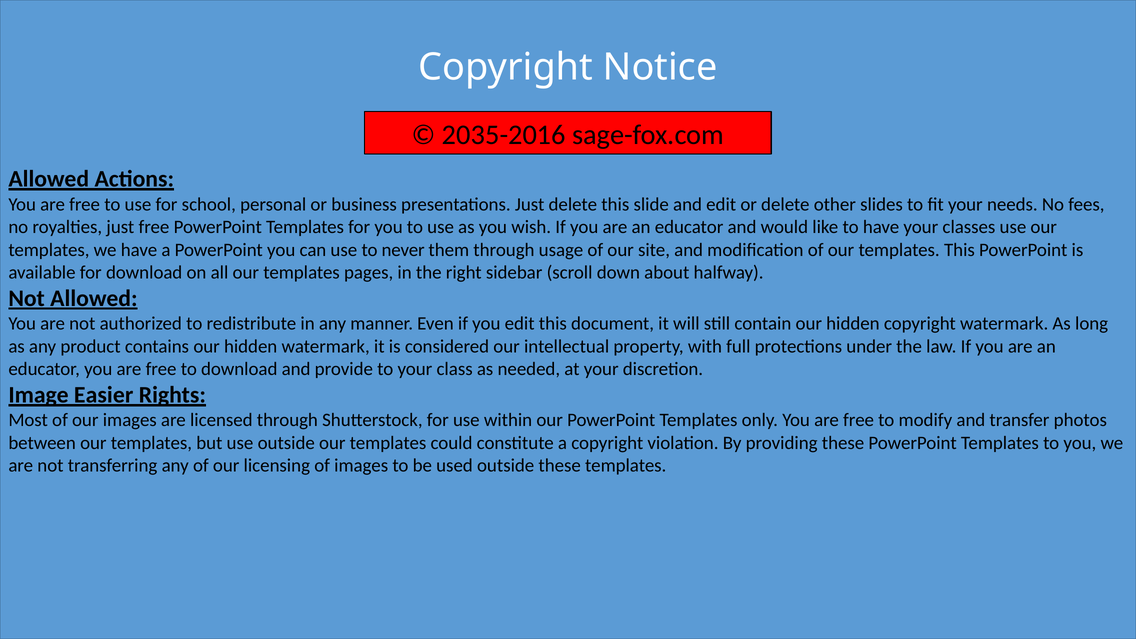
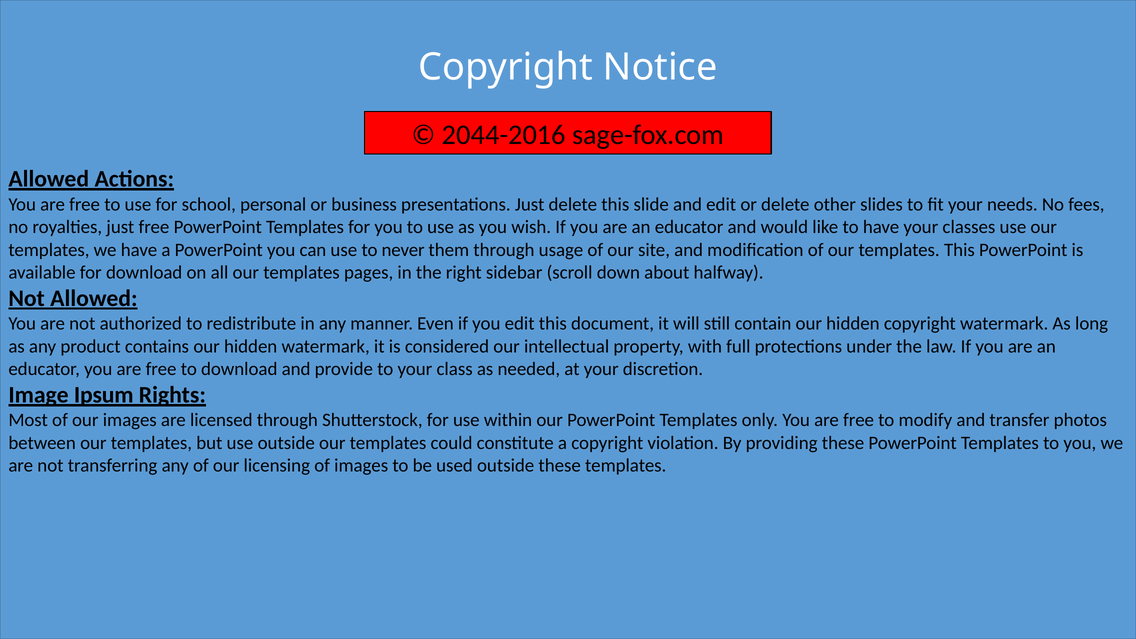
2035-2016: 2035-2016 -> 2044-2016
Easier: Easier -> Ipsum
